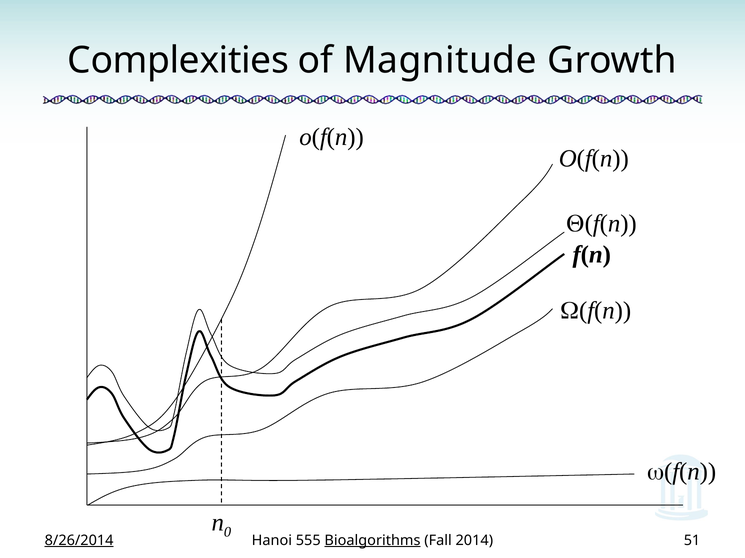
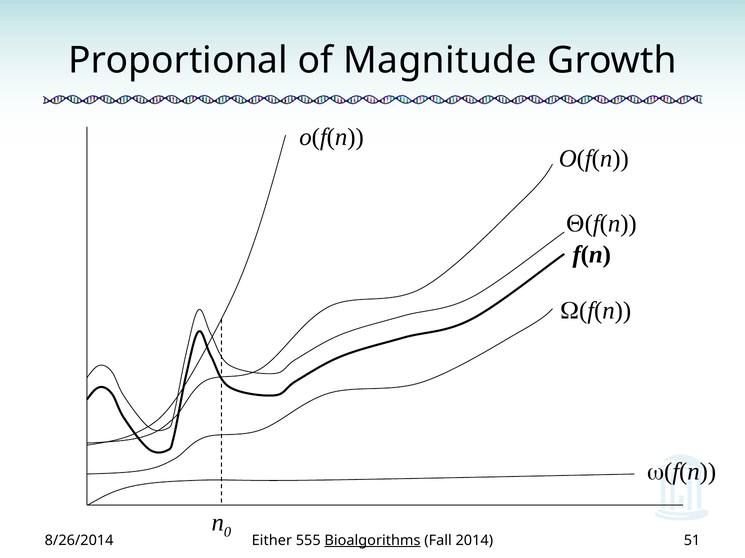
Complexities: Complexities -> Proportional
8/26/2014 underline: present -> none
Hanoi: Hanoi -> Either
